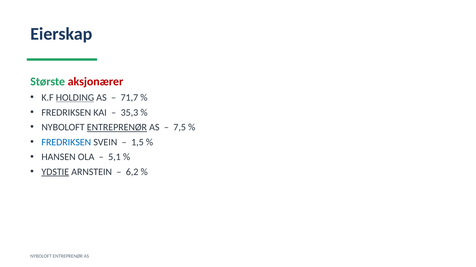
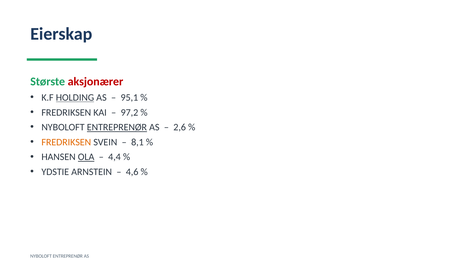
71,7: 71,7 -> 95,1
35,3: 35,3 -> 97,2
7,5: 7,5 -> 2,6
FREDRIKSEN at (66, 143) colour: blue -> orange
1,5: 1,5 -> 8,1
OLA underline: none -> present
5,1: 5,1 -> 4,4
YDSTIE underline: present -> none
6,2: 6,2 -> 4,6
